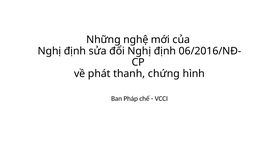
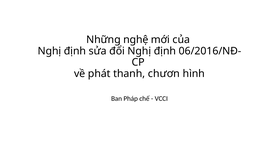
chứng: chứng -> chươn
